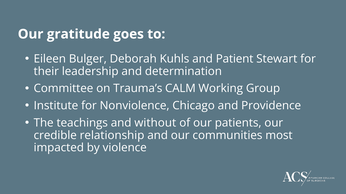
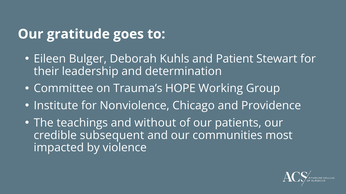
CALM: CALM -> HOPE
relationship: relationship -> subsequent
